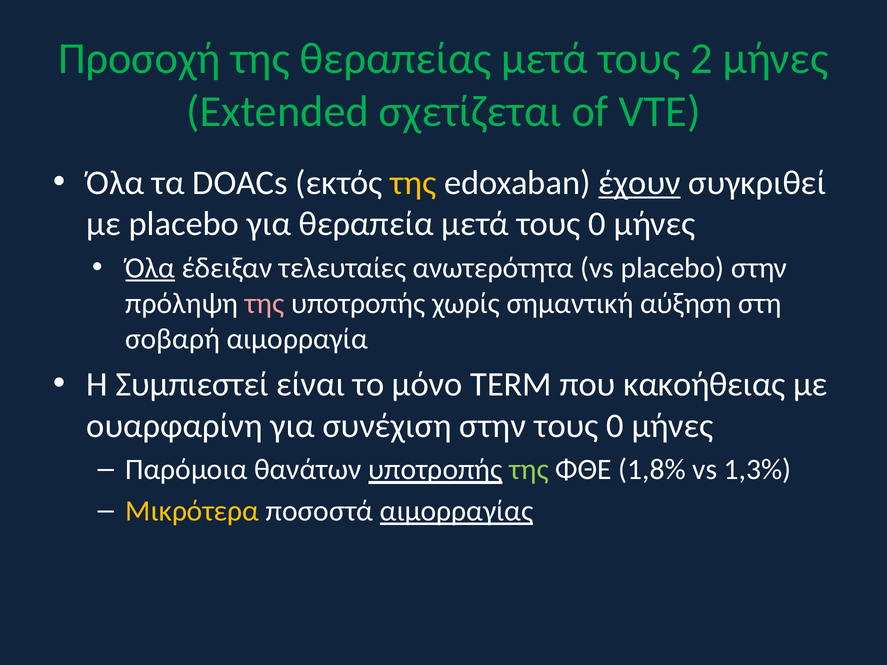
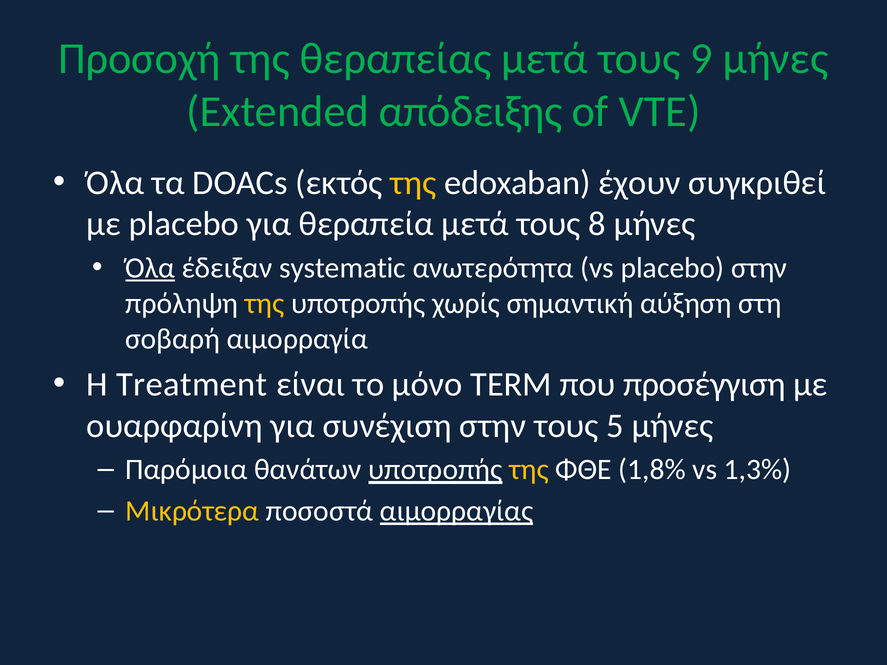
2: 2 -> 9
σχετίζεται: σχετίζεται -> απόδειξης
έχουν underline: present -> none
μετά τους 0: 0 -> 8
τελευταίες: τελευταίες -> systematic
της at (265, 303) colour: pink -> yellow
Συμπιεστεί: Συμπιεστεί -> Treatment
κακοήθειας: κακοήθειας -> προσέγγιση
0 at (615, 426): 0 -> 5
της at (529, 470) colour: light green -> yellow
